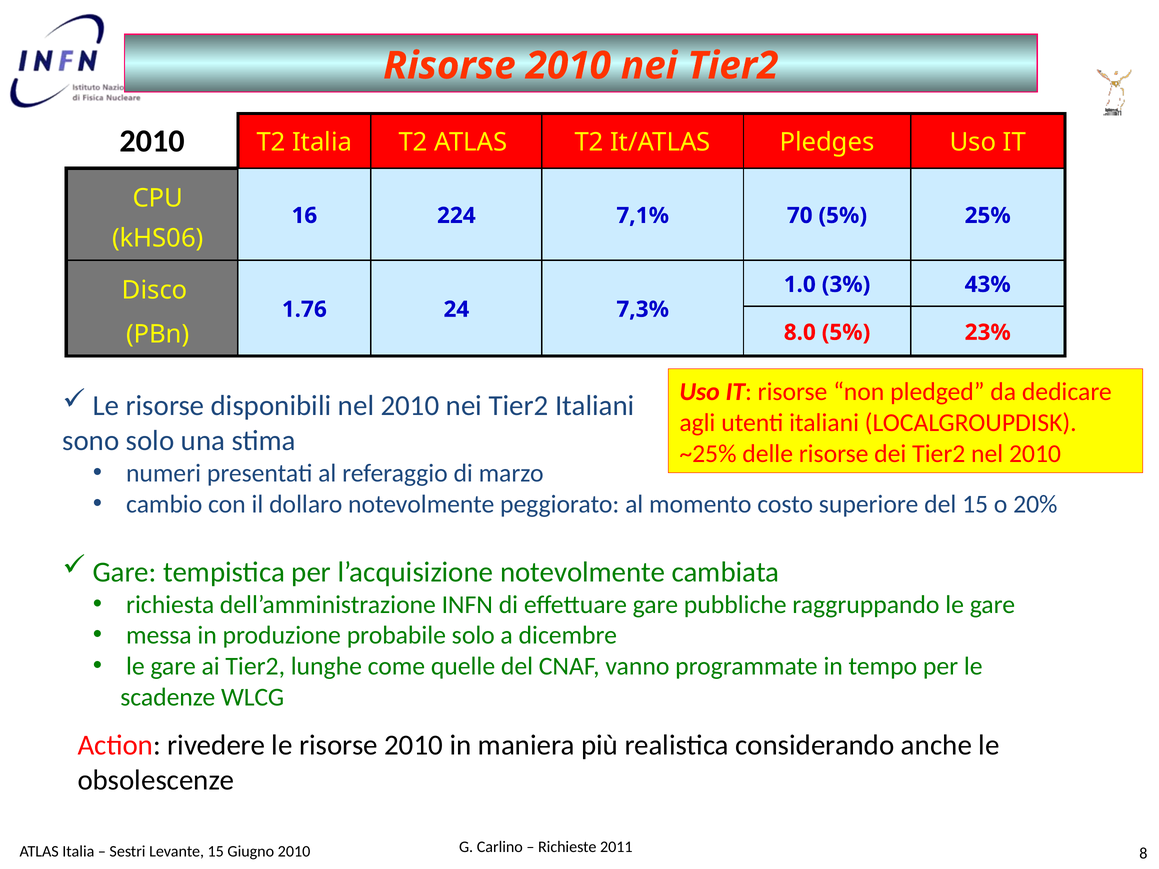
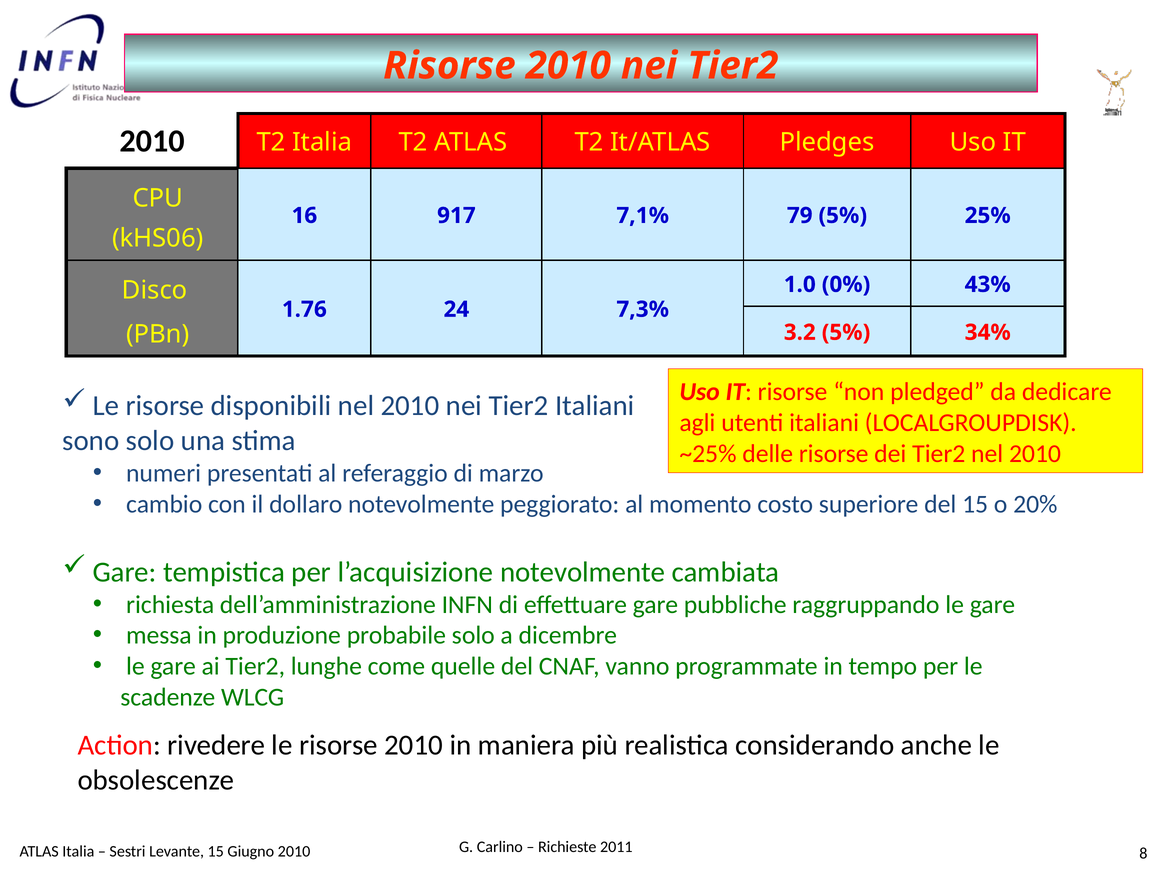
224: 224 -> 917
70: 70 -> 79
3%: 3% -> 0%
8.0: 8.0 -> 3.2
23%: 23% -> 34%
